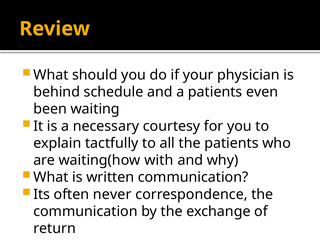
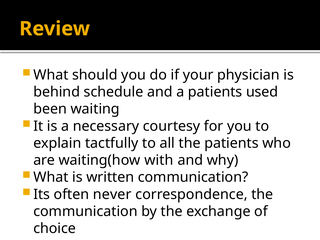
even: even -> used
return: return -> choice
